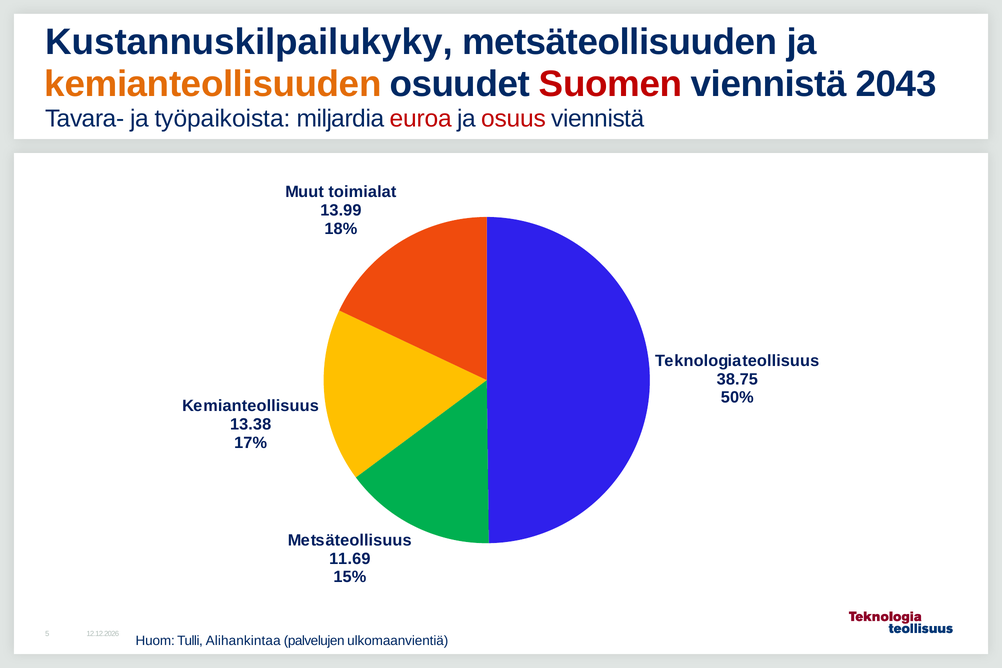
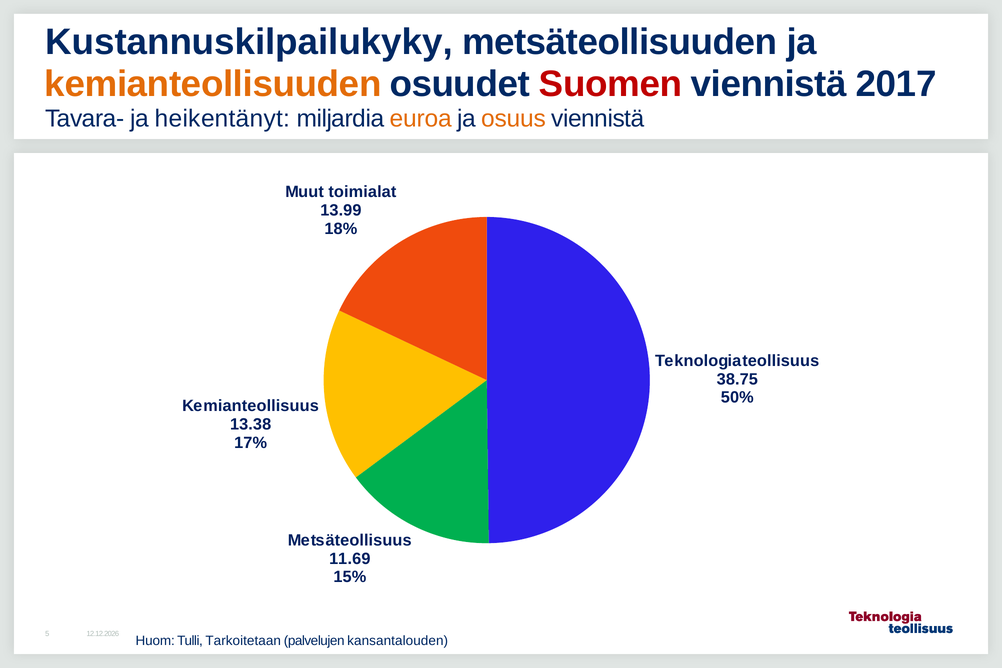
2043: 2043 -> 2017
työpaikoista: työpaikoista -> heikentänyt
euroa colour: red -> orange
osuus colour: red -> orange
Alihankintaa: Alihankintaa -> Tarkoitetaan
ulkomaanvientiä: ulkomaanvientiä -> kansantalouden
